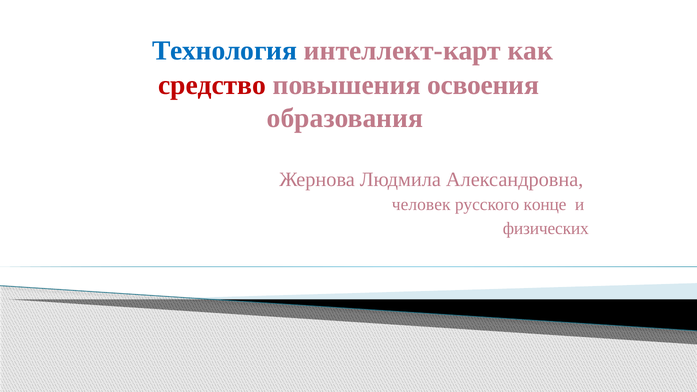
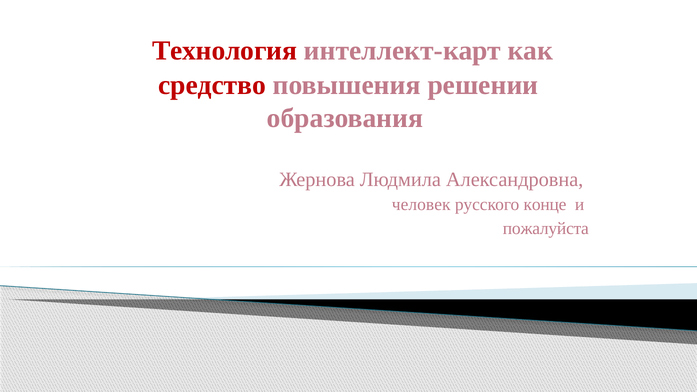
Технология colour: blue -> red
освоения: освоения -> решении
физических: физических -> пожалуйста
